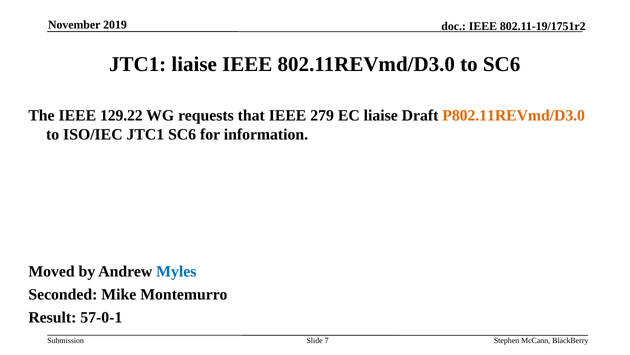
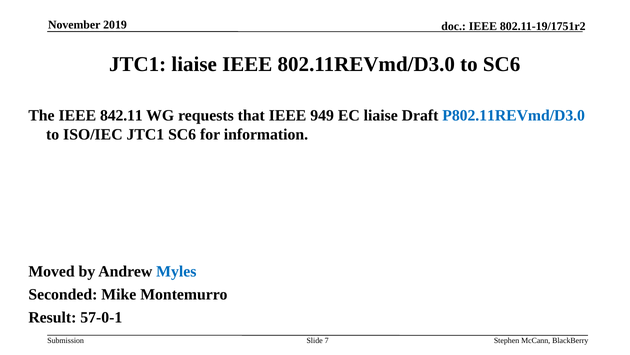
129.22: 129.22 -> 842.11
279: 279 -> 949
P802.11REVmd/D3.0 colour: orange -> blue
